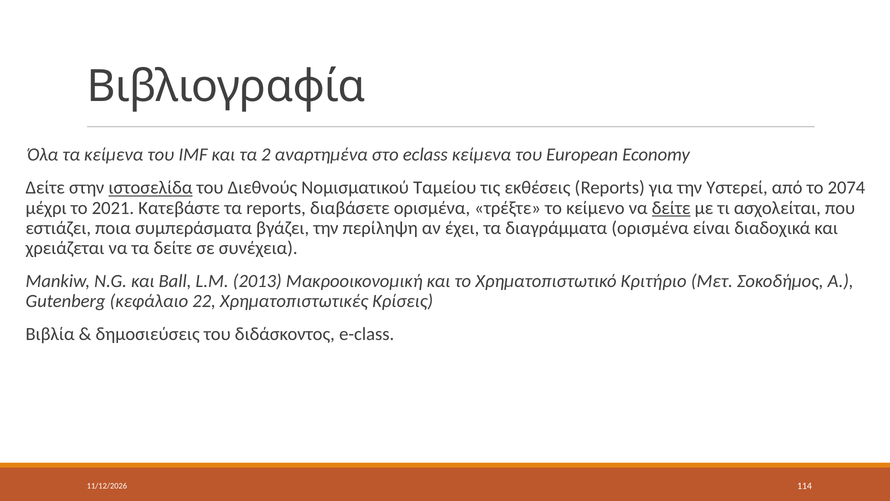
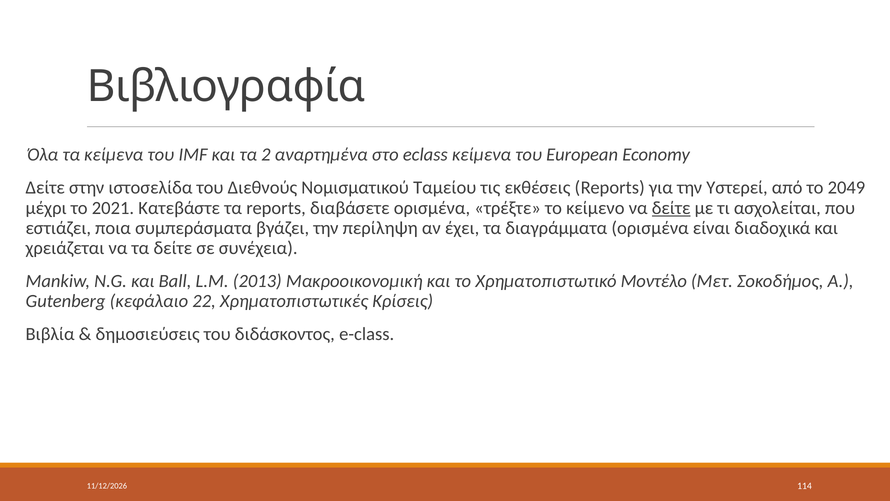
ιστοσελίδα underline: present -> none
2074: 2074 -> 2049
Κριτήριο: Κριτήριο -> Μοντέλο
